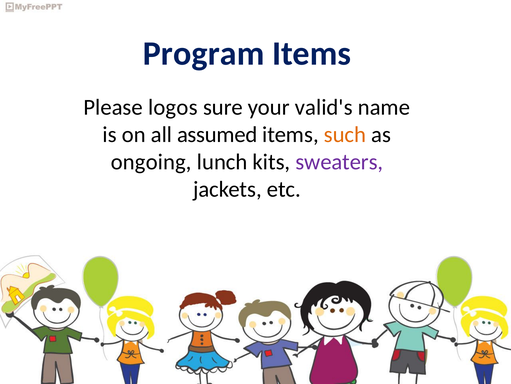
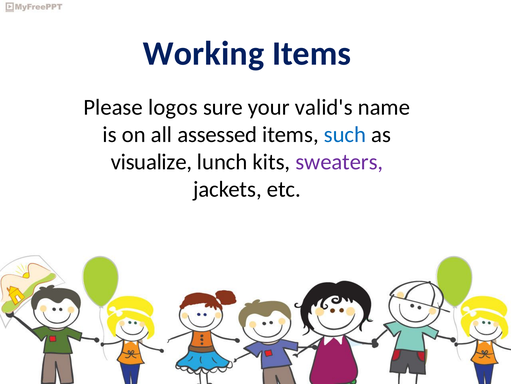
Program: Program -> Working
assumed: assumed -> assessed
such colour: orange -> blue
ongoing: ongoing -> visualize
